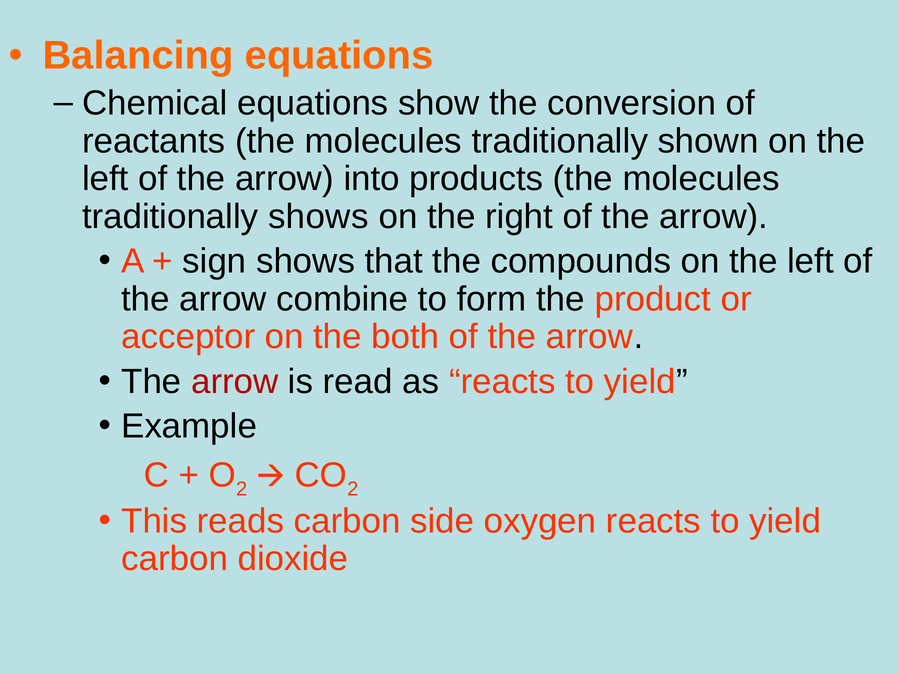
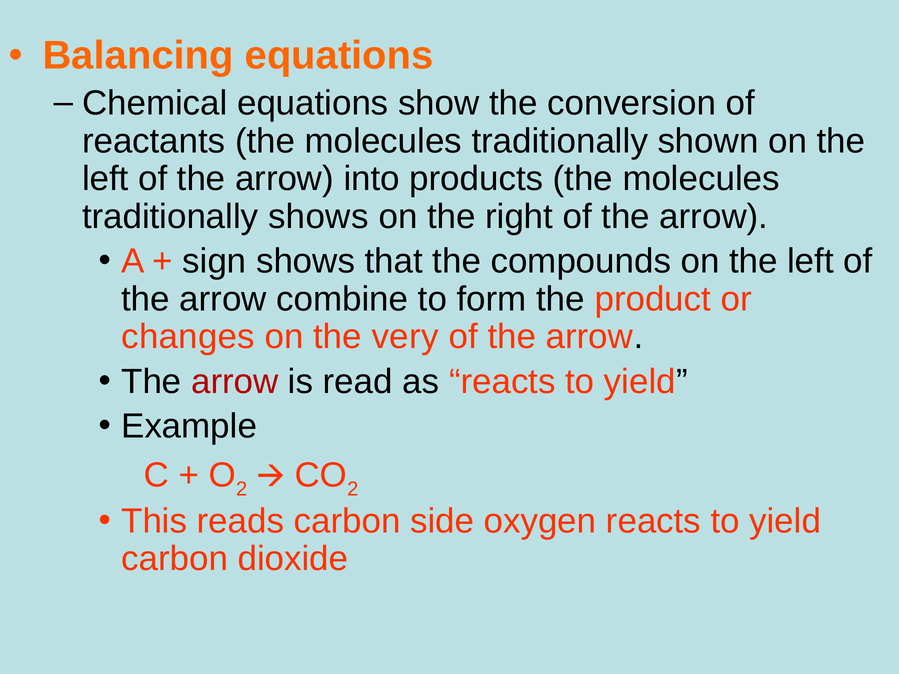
acceptor: acceptor -> changes
both: both -> very
